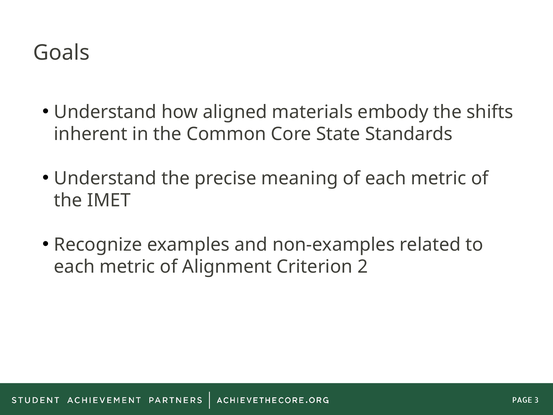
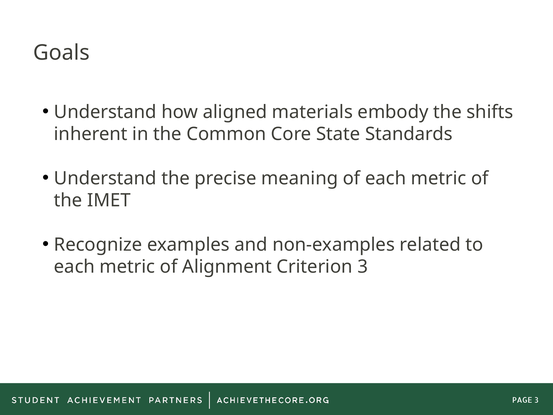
Criterion 2: 2 -> 3
